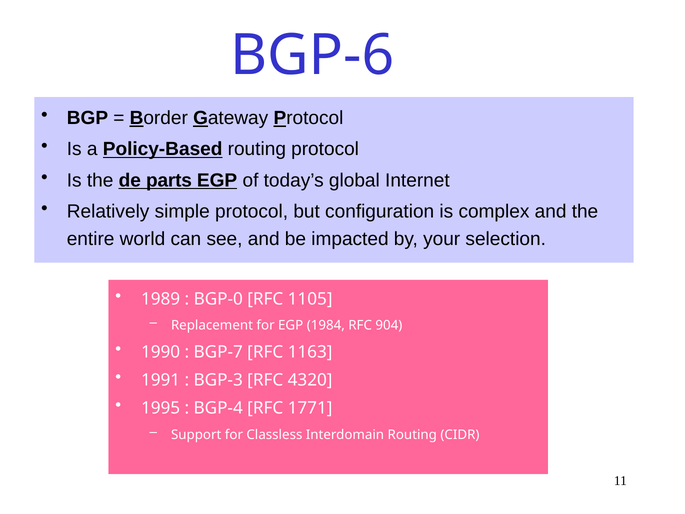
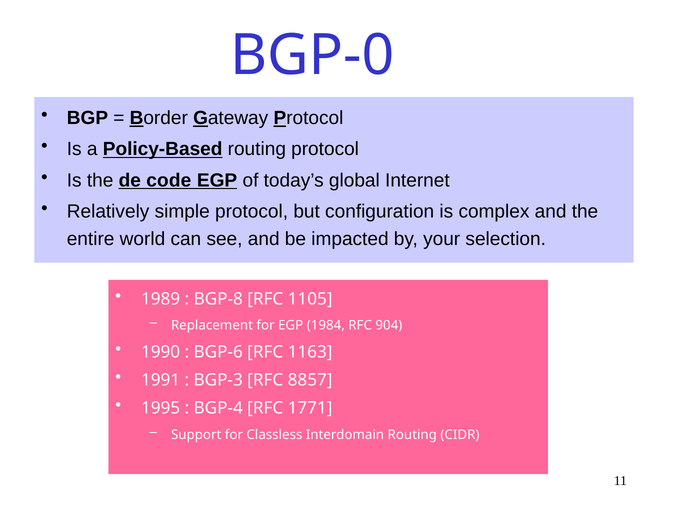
BGP-6: BGP-6 -> BGP-0
parts: parts -> code
BGP-0: BGP-0 -> BGP-8
BGP-7: BGP-7 -> BGP-6
4320: 4320 -> 8857
